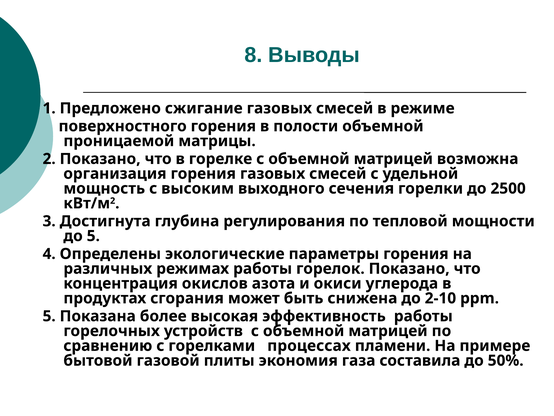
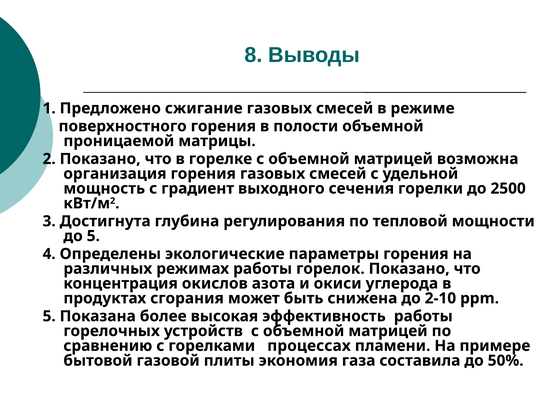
высоким: высоким -> градиент
